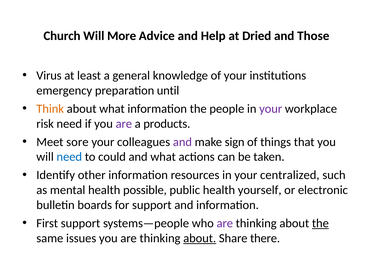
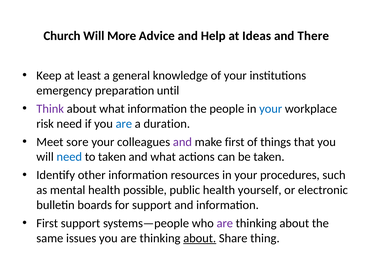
Dried: Dried -> Ideas
Those: Those -> There
Virus: Virus -> Keep
Think colour: orange -> purple
your at (271, 109) colour: purple -> blue
are at (124, 124) colour: purple -> blue
products: products -> duration
make sign: sign -> first
to could: could -> taken
centralized: centralized -> procedures
the at (320, 223) underline: present -> none
there: there -> thing
